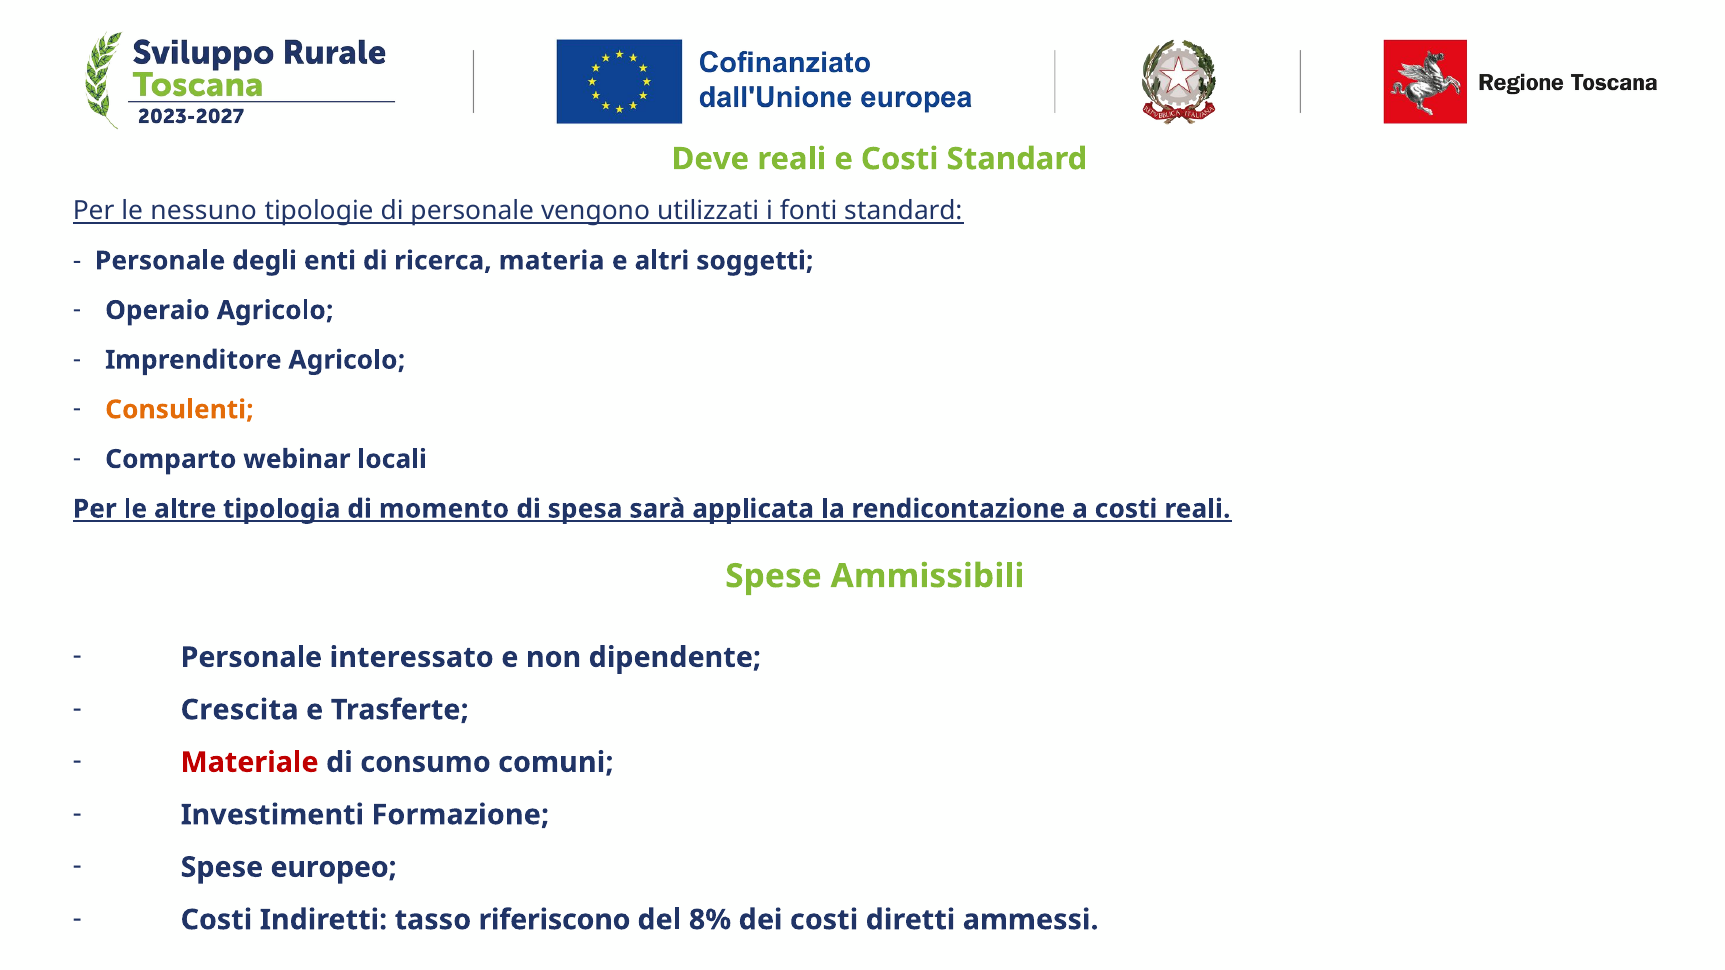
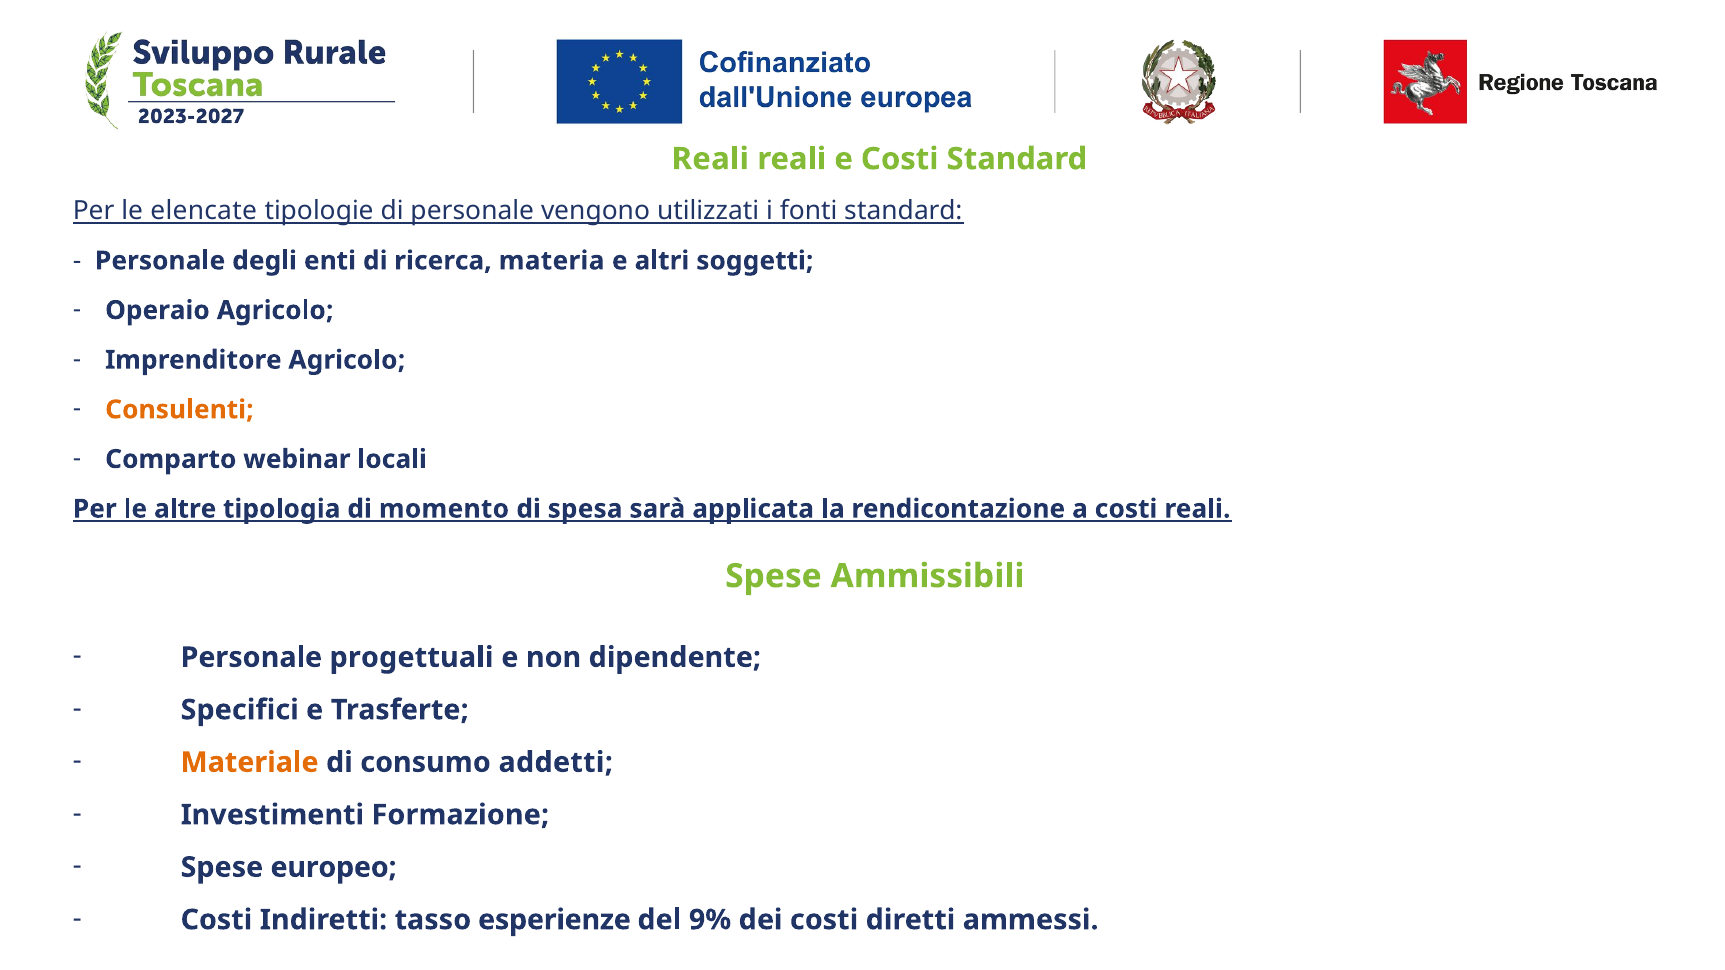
Deve at (710, 159): Deve -> Reali
nessuno: nessuno -> elencate
interessato: interessato -> progettuali
Crescita: Crescita -> Specifici
Materiale colour: red -> orange
comuni: comuni -> addetti
riferiscono: riferiscono -> esperienze
8%: 8% -> 9%
